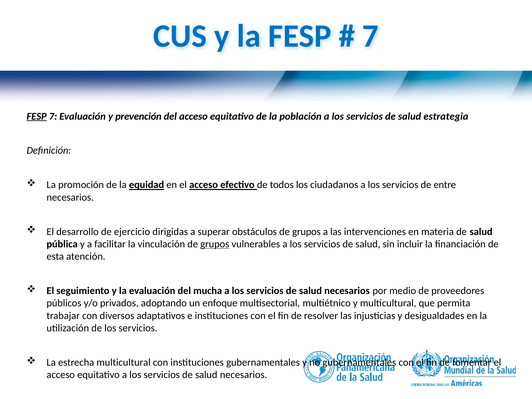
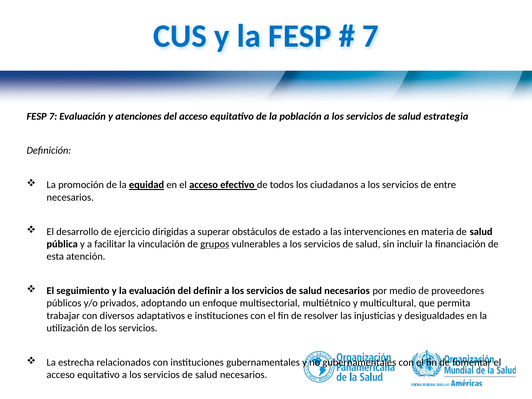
FESP at (37, 116) underline: present -> none
prevención: prevención -> atenciones
obstáculos de grupos: grupos -> estado
mucha: mucha -> definir
estrecha multicultural: multicultural -> relacionados
